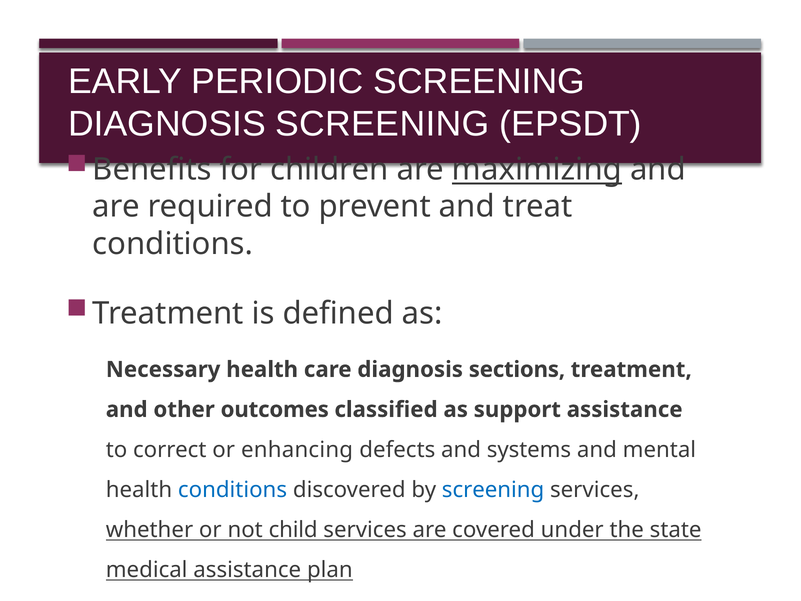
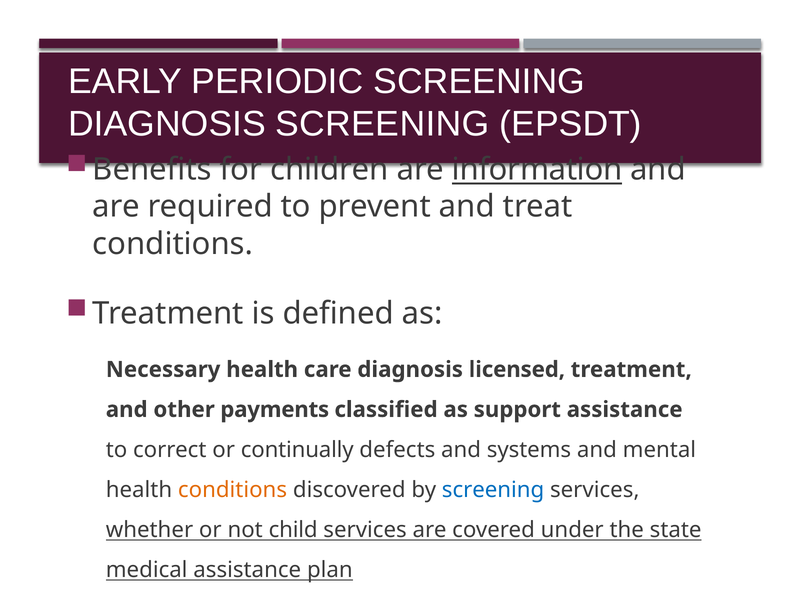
maximizing: maximizing -> information
sections: sections -> licensed
outcomes: outcomes -> payments
enhancing: enhancing -> continually
conditions at (233, 490) colour: blue -> orange
